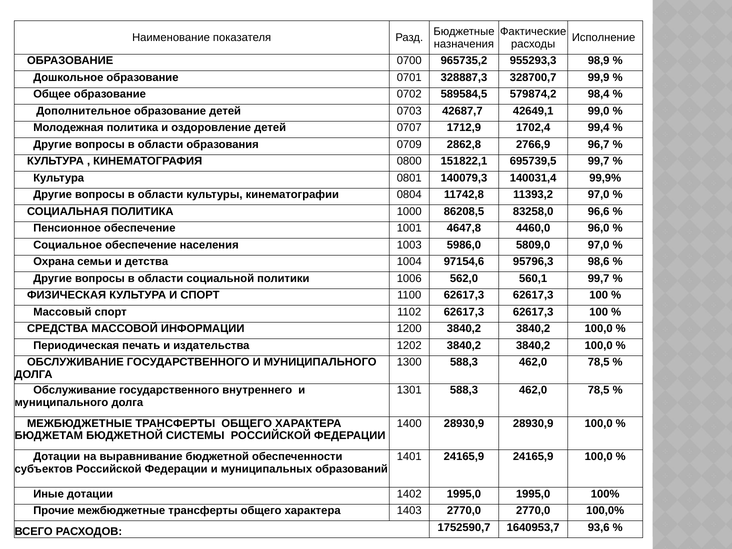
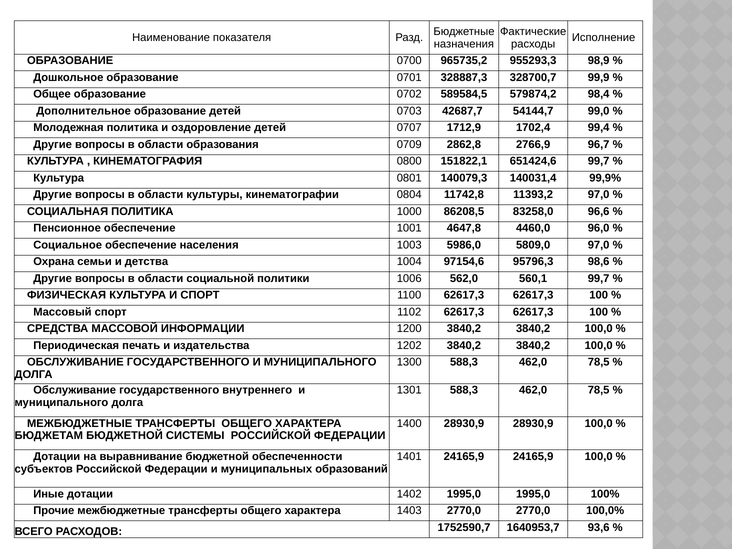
42649,1: 42649,1 -> 54144,7
695739,5: 695739,5 -> 651424,6
